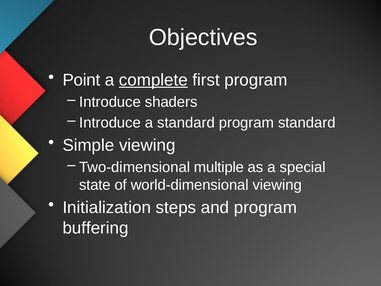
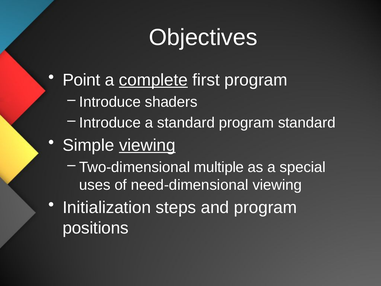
viewing at (147, 145) underline: none -> present
state: state -> uses
world-dimensional: world-dimensional -> need-dimensional
buffering: buffering -> positions
